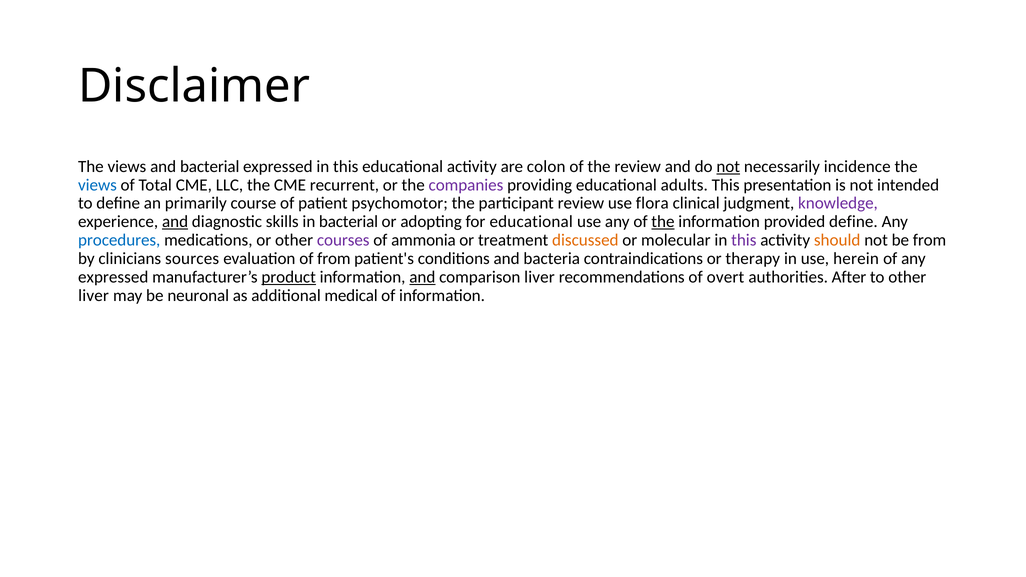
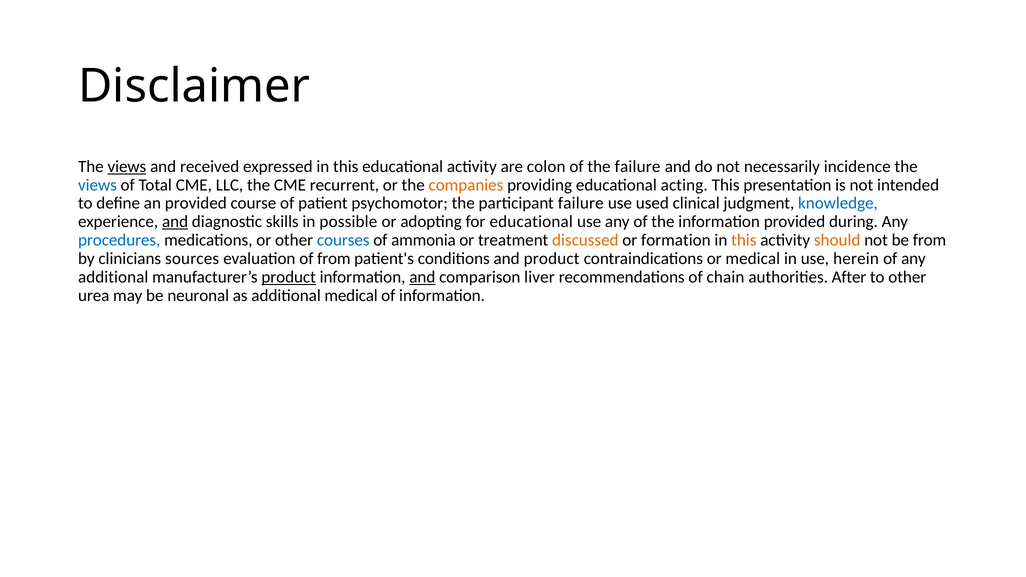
views at (127, 167) underline: none -> present
and bacterial: bacterial -> received
the review: review -> failure
not at (728, 167) underline: present -> none
companies colour: purple -> orange
adults: adults -> acting
an primarily: primarily -> provided
participant review: review -> failure
flora: flora -> used
knowledge colour: purple -> blue
in bacterial: bacterial -> possible
the at (663, 222) underline: present -> none
provided define: define -> during
courses colour: purple -> blue
molecular: molecular -> formation
this at (744, 240) colour: purple -> orange
and bacteria: bacteria -> product
or therapy: therapy -> medical
expressed at (113, 277): expressed -> additional
overt: overt -> chain
liver at (94, 295): liver -> urea
